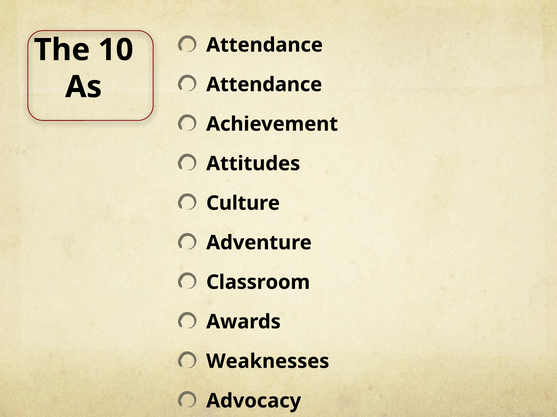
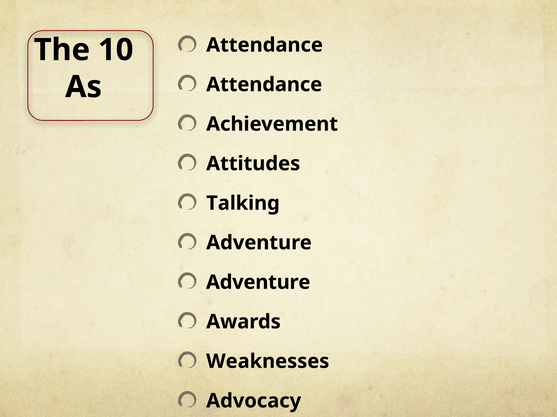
Culture: Culture -> Talking
Classroom at (258, 283): Classroom -> Adventure
